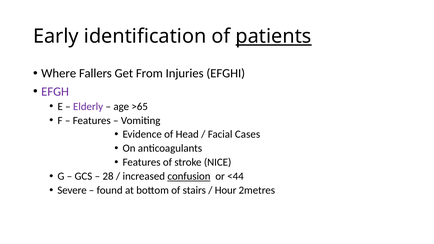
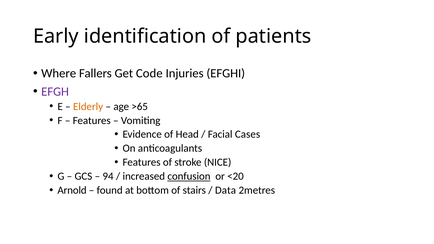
patients underline: present -> none
From: From -> Code
Elderly colour: purple -> orange
28: 28 -> 94
<44: <44 -> <20
Severe: Severe -> Arnold
Hour: Hour -> Data
